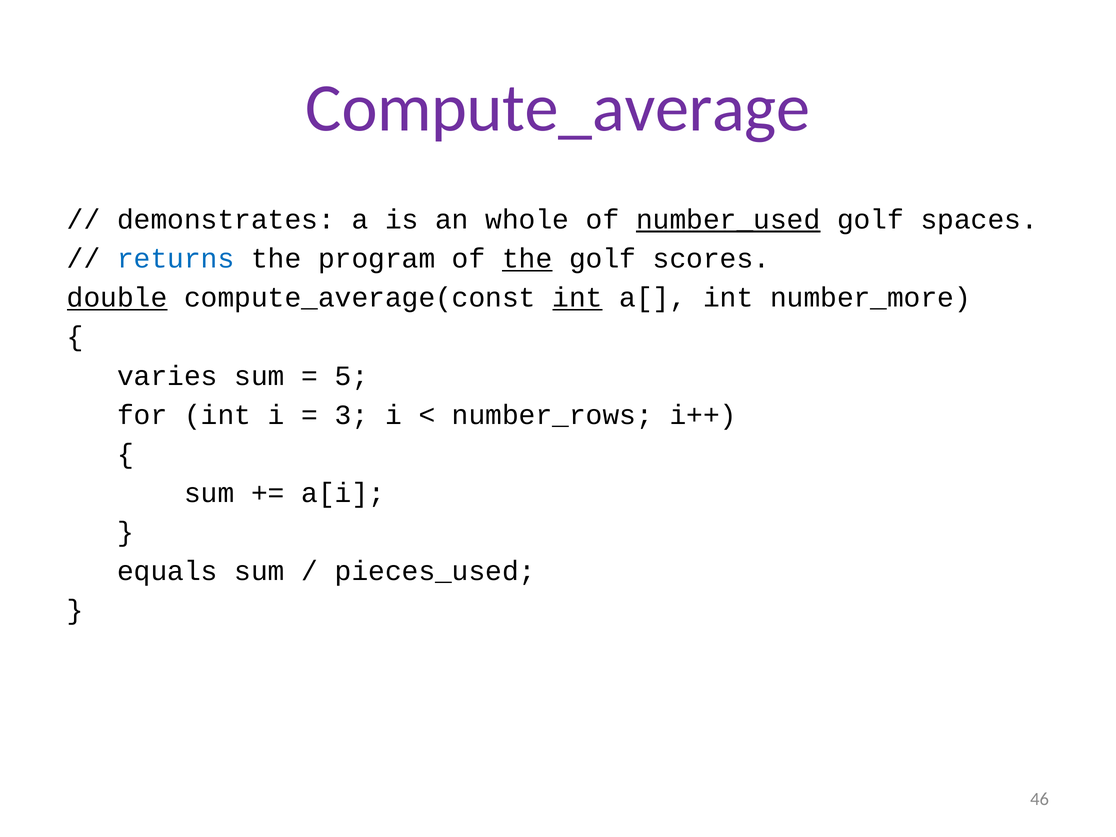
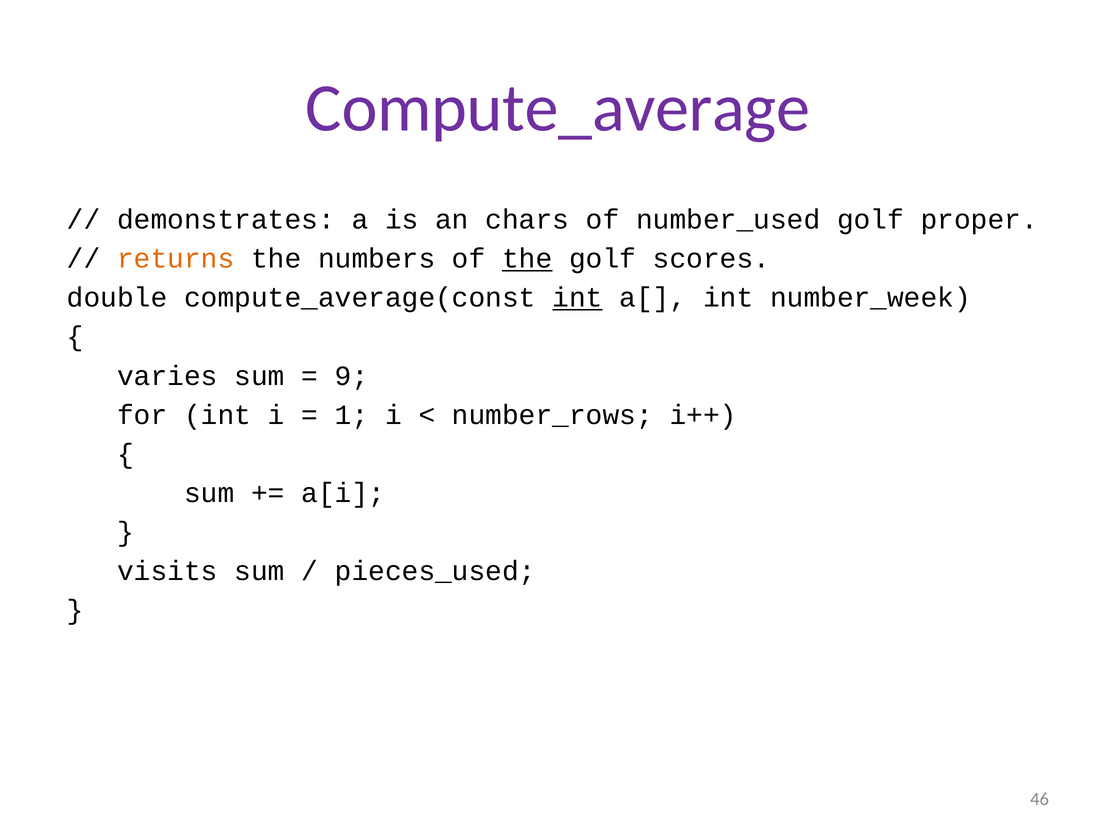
whole: whole -> chars
number_used underline: present -> none
spaces: spaces -> proper
returns colour: blue -> orange
program: program -> numbers
double underline: present -> none
number_more: number_more -> number_week
5: 5 -> 9
3: 3 -> 1
equals: equals -> visits
